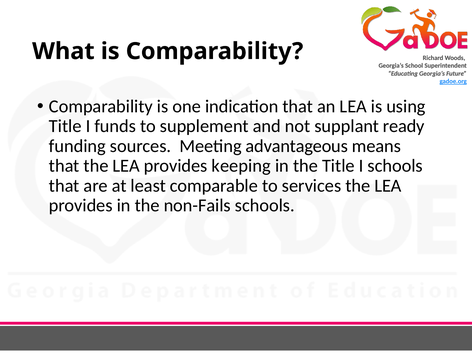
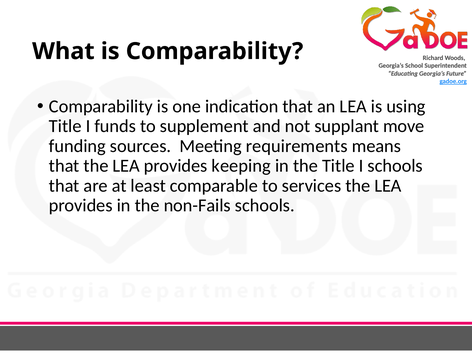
ready: ready -> move
advantageous: advantageous -> requirements
